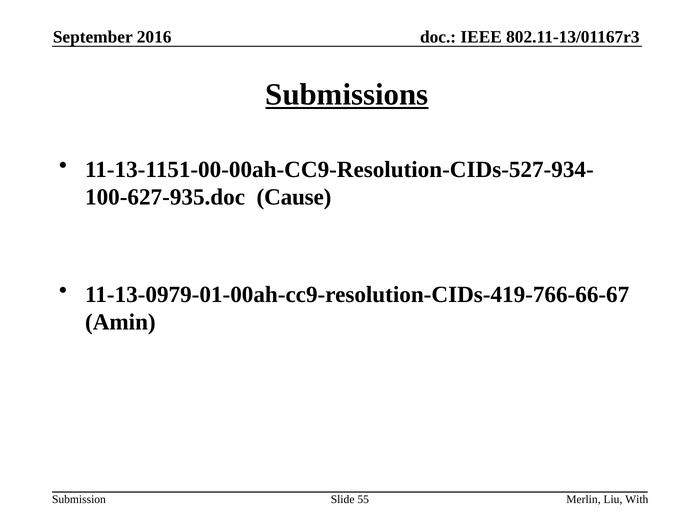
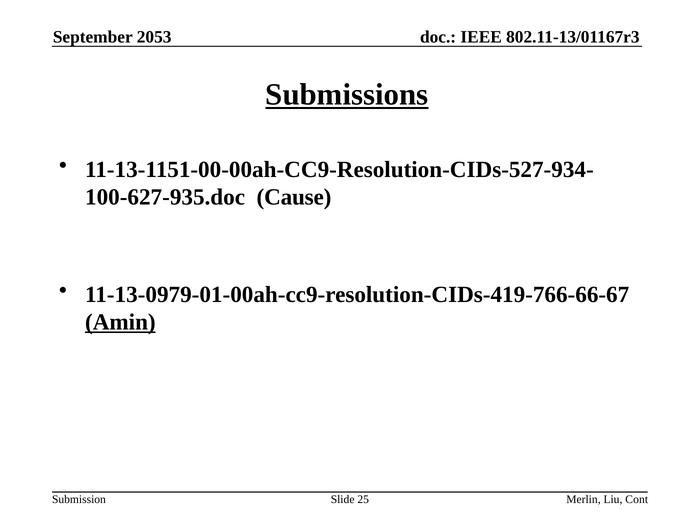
2016: 2016 -> 2053
Amin underline: none -> present
55: 55 -> 25
With: With -> Cont
